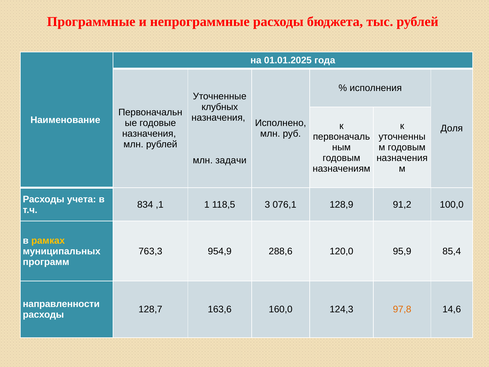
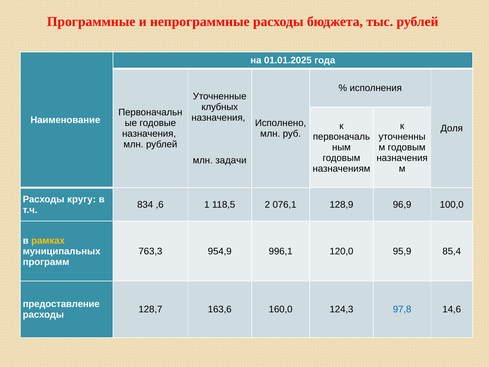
учета: учета -> кругу
,1: ,1 -> ,6
3: 3 -> 2
91,2: 91,2 -> 96,9
288,6: 288,6 -> 996,1
направленности: направленности -> предоставление
97,8 colour: orange -> blue
